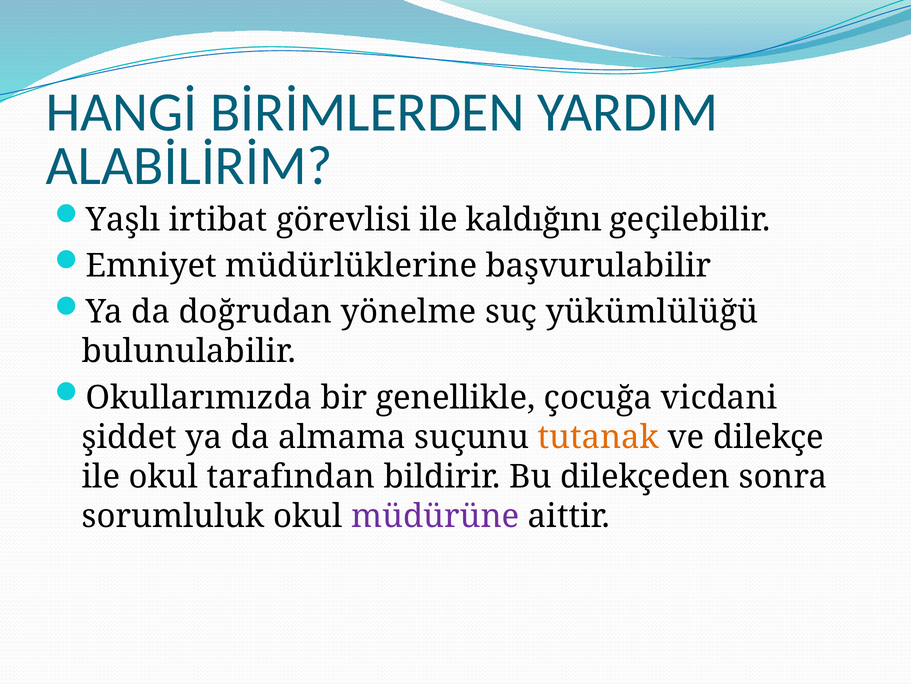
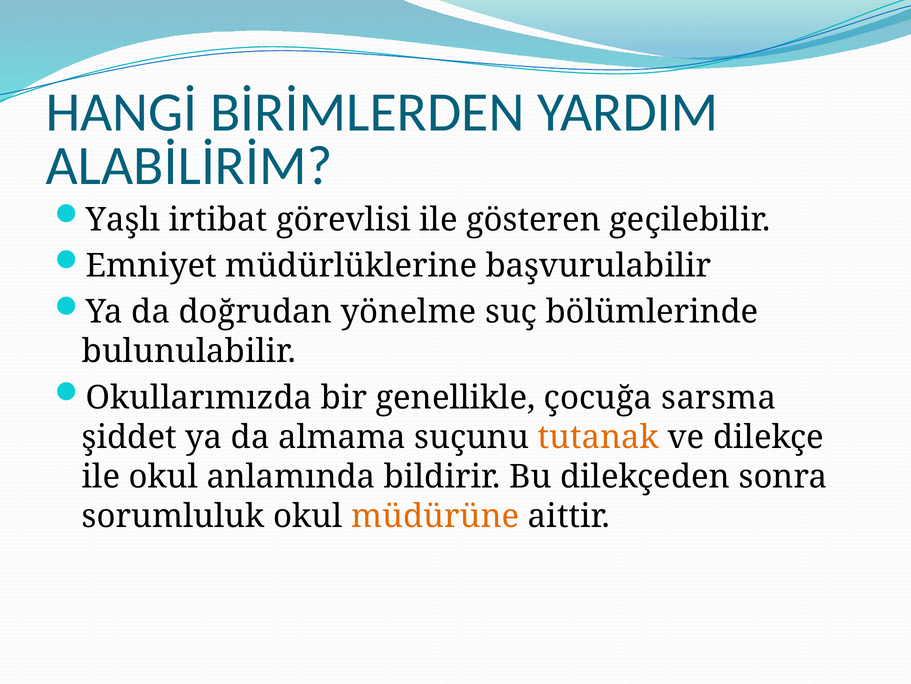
kaldığını: kaldığını -> gösteren
yükümlülüğü: yükümlülüğü -> bölümlerinde
vicdani: vicdani -> sarsma
tarafından: tarafından -> anlamında
müdürüne colour: purple -> orange
